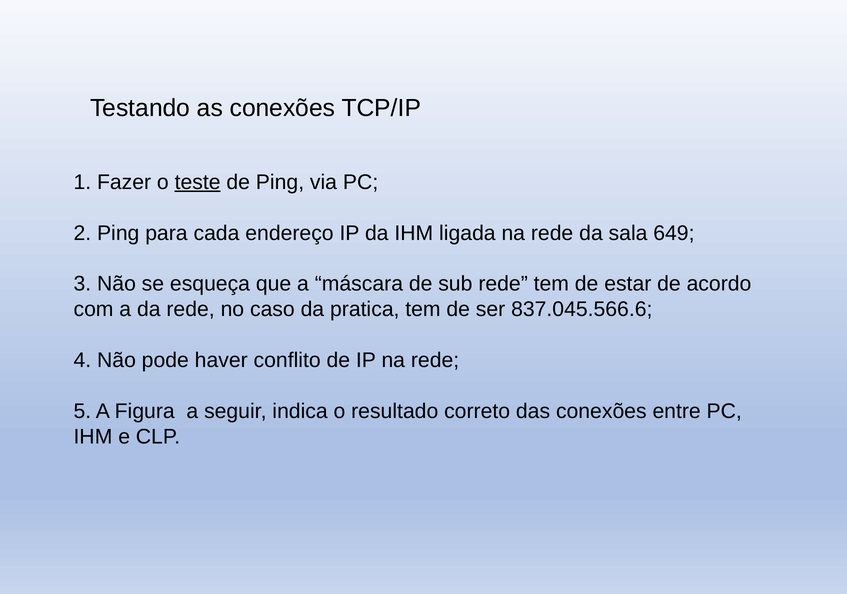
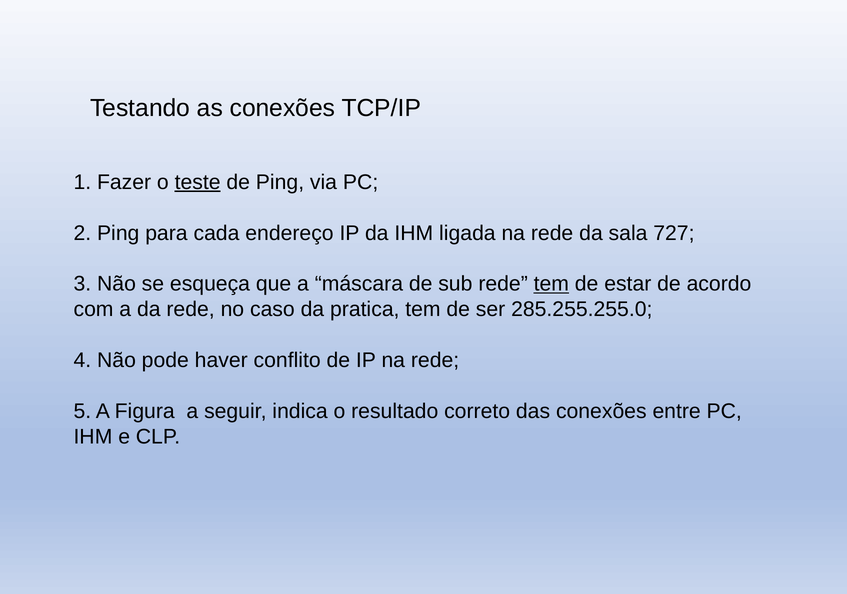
649: 649 -> 727
tem at (551, 284) underline: none -> present
837.045.566.6: 837.045.566.6 -> 285.255.255.0
